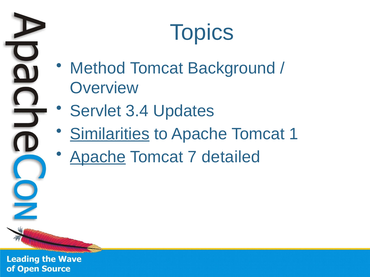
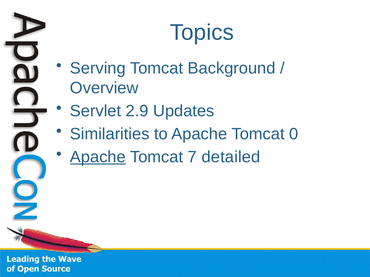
Method: Method -> Serving
3.4: 3.4 -> 2.9
Similarities underline: present -> none
1: 1 -> 0
